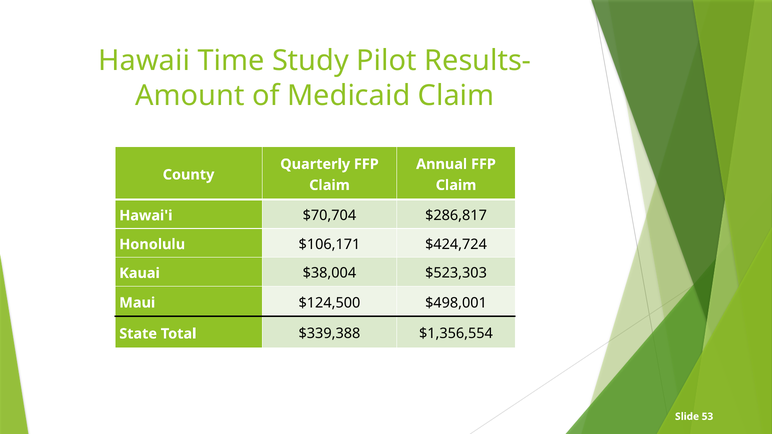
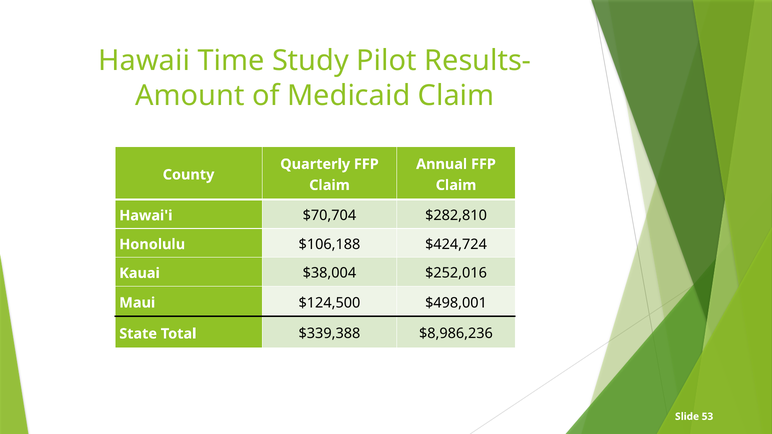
$286,817: $286,817 -> $282,810
$106,171: $106,171 -> $106,188
$523,303: $523,303 -> $252,016
$1,356,554: $1,356,554 -> $8,986,236
